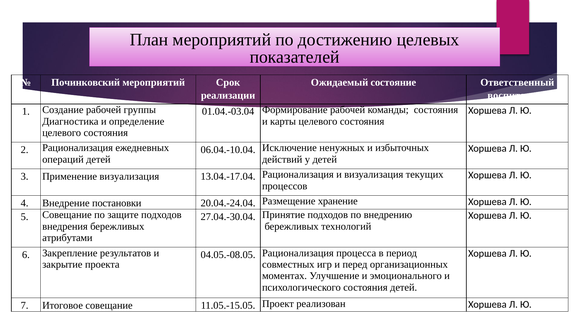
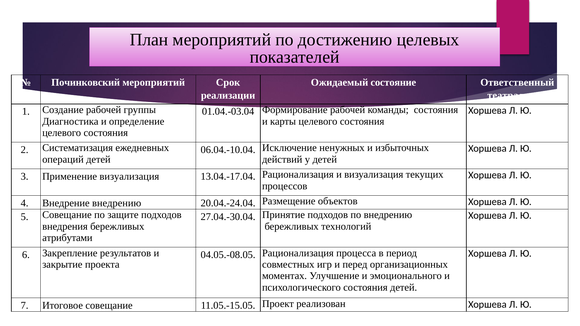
воспитатели: воспитатели -> театральной
2 Рационализация: Рационализация -> Систематизация
Внедрение постановки: постановки -> внедрению
хранение: хранение -> объектов
